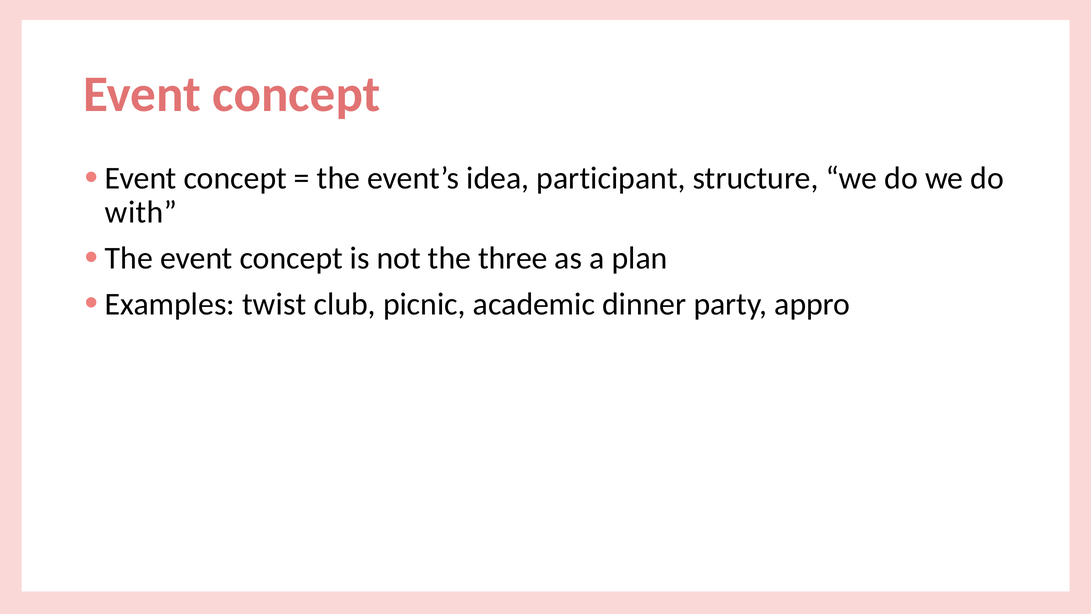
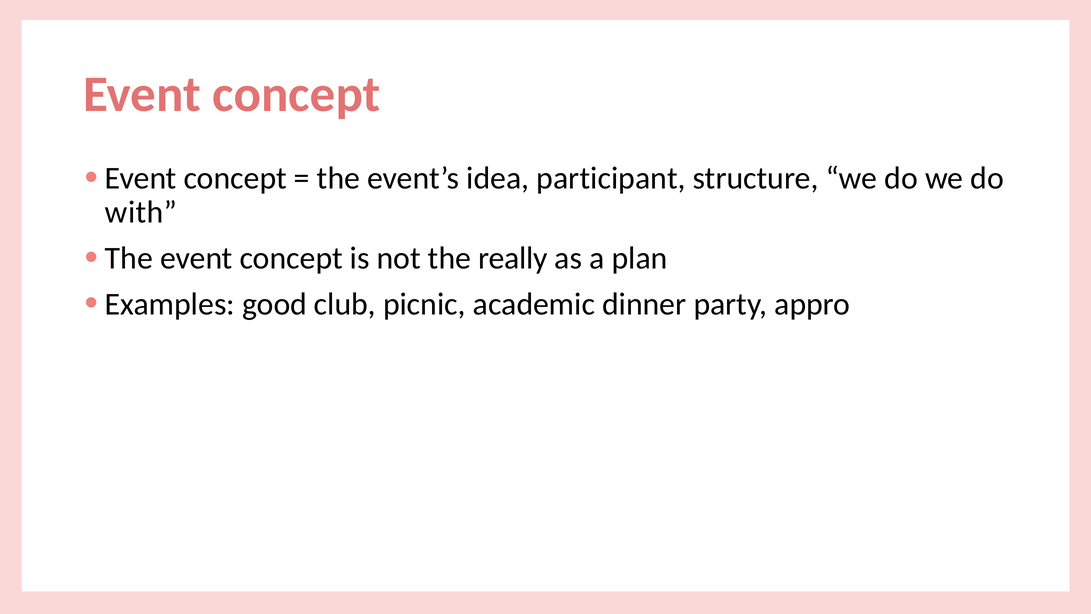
three: three -> really
twist: twist -> good
